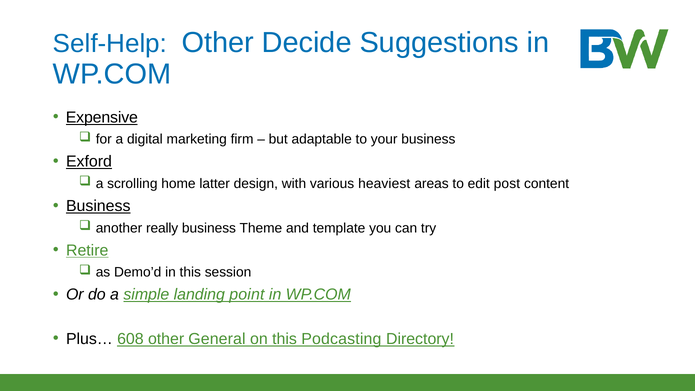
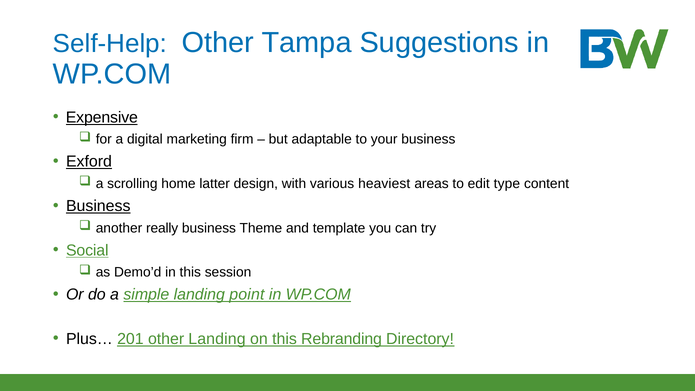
Decide: Decide -> Tampa
post: post -> type
Retire: Retire -> Social
608: 608 -> 201
other General: General -> Landing
Podcasting: Podcasting -> Rebranding
